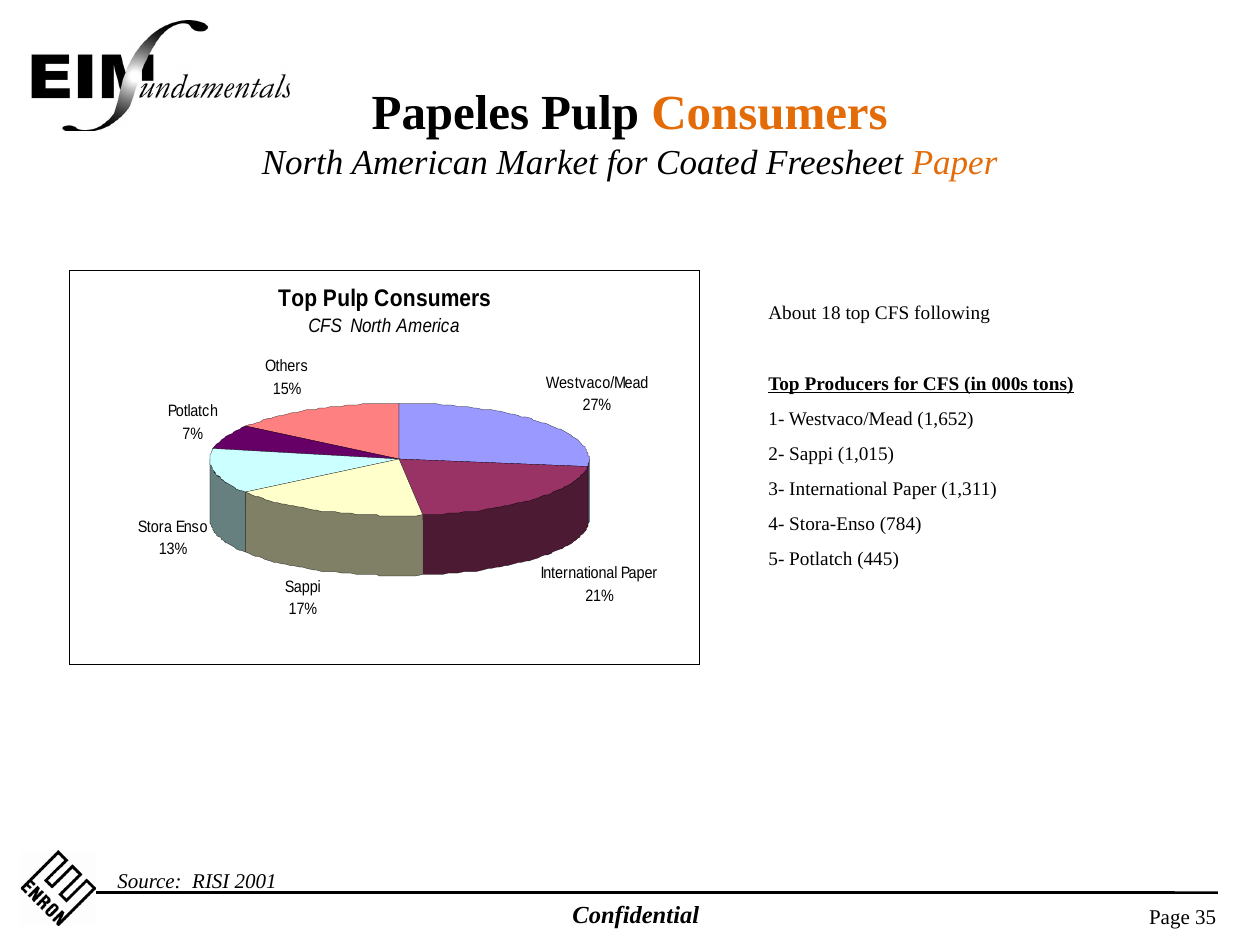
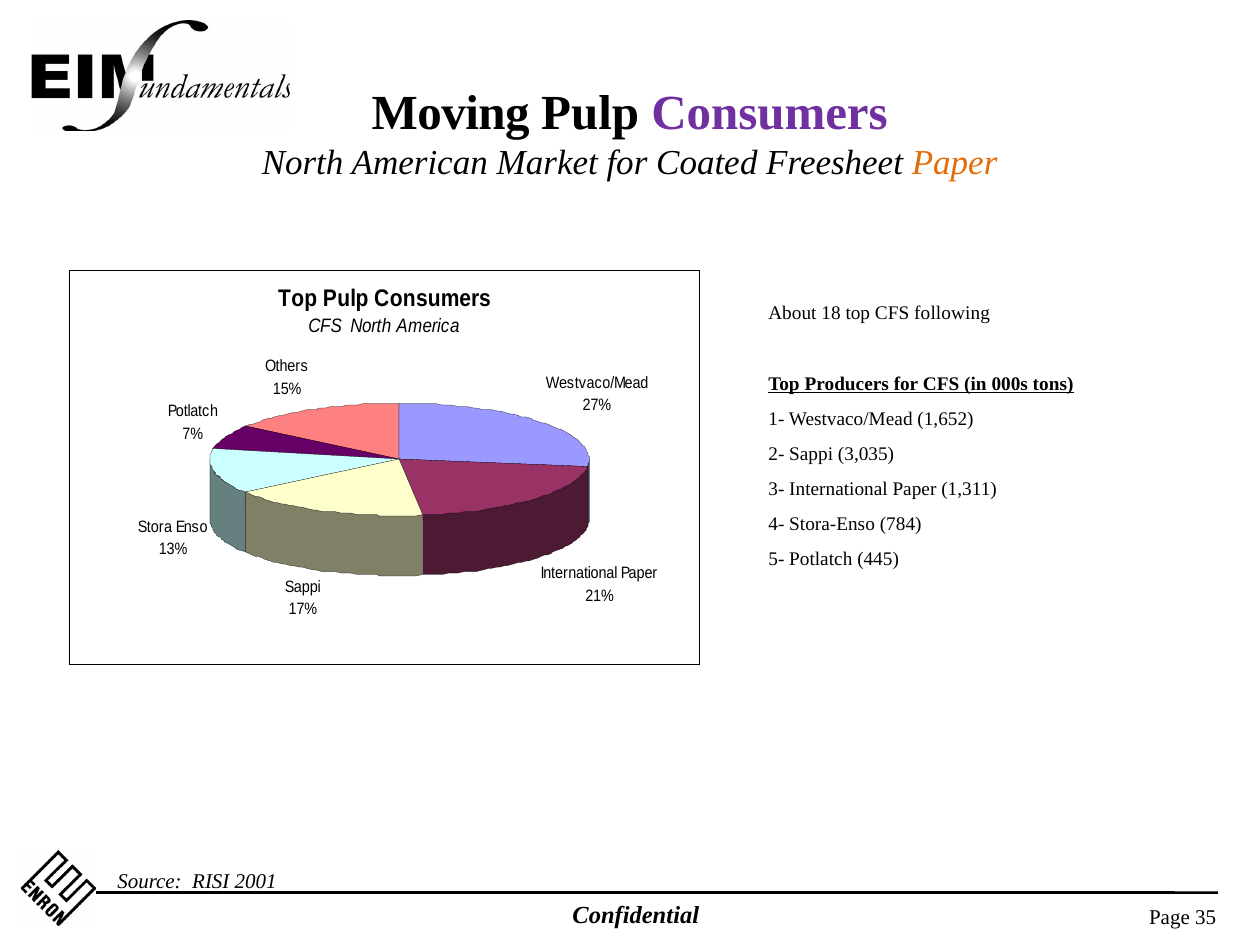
Papeles: Papeles -> Moving
Consumers at (769, 114) colour: orange -> purple
1,015: 1,015 -> 3,035
